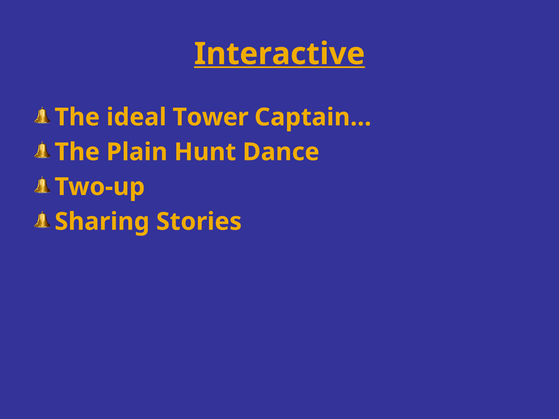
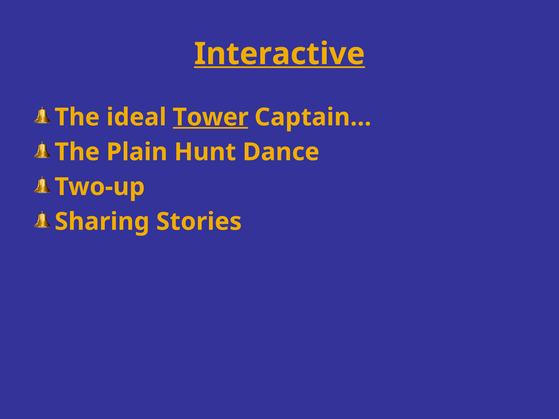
Tower underline: none -> present
